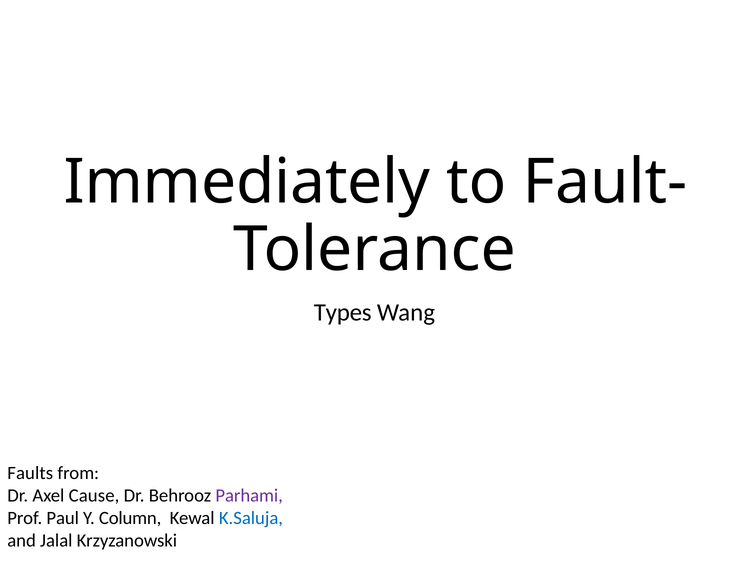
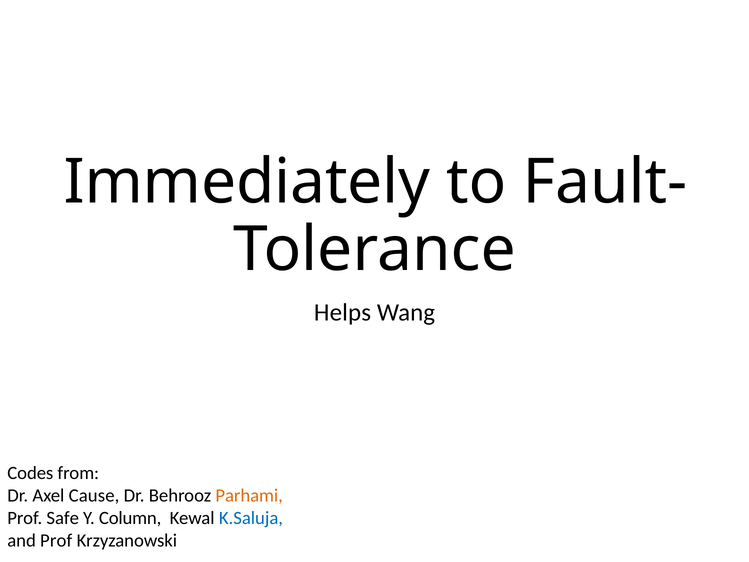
Types: Types -> Helps
Faults: Faults -> Codes
Parhami colour: purple -> orange
Paul: Paul -> Safe
and Jalal: Jalal -> Prof
